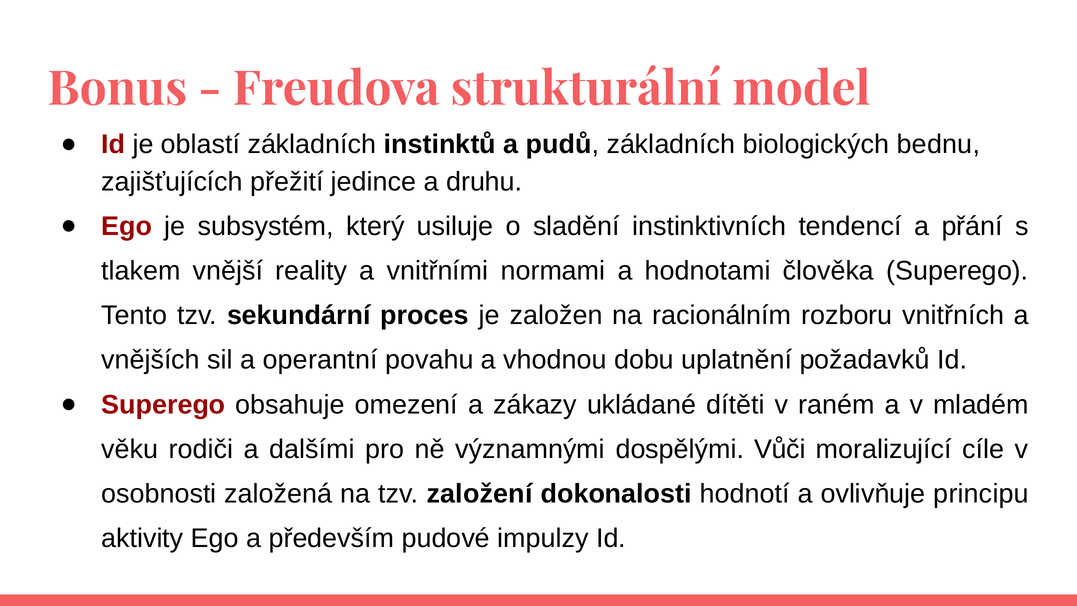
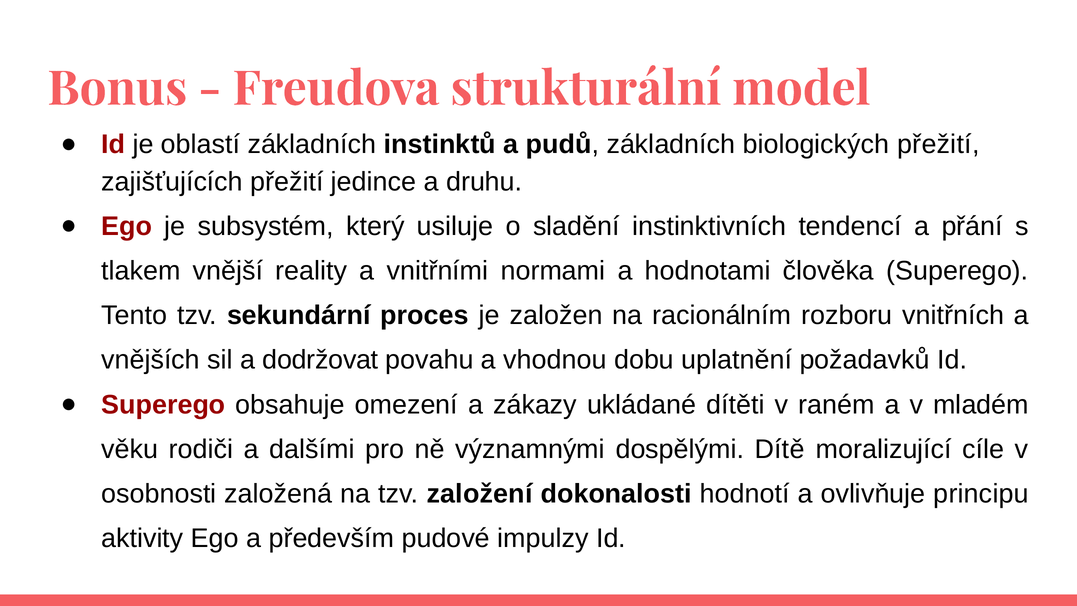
biologických bednu: bednu -> přežití
operantní: operantní -> dodržovat
Vůči: Vůči -> Dítě
